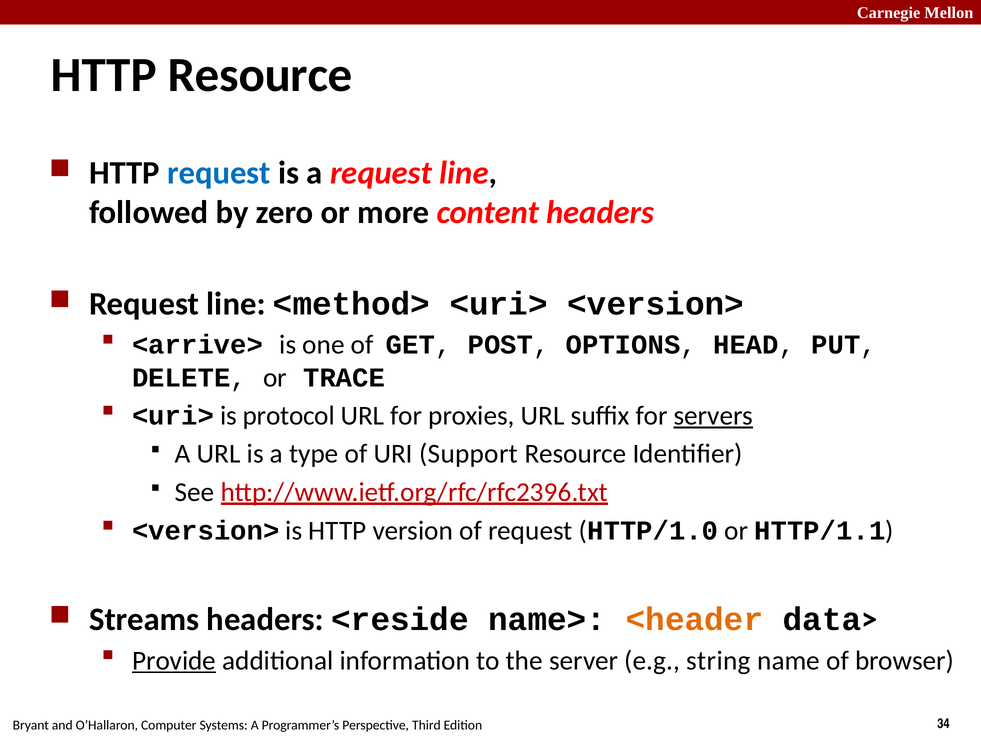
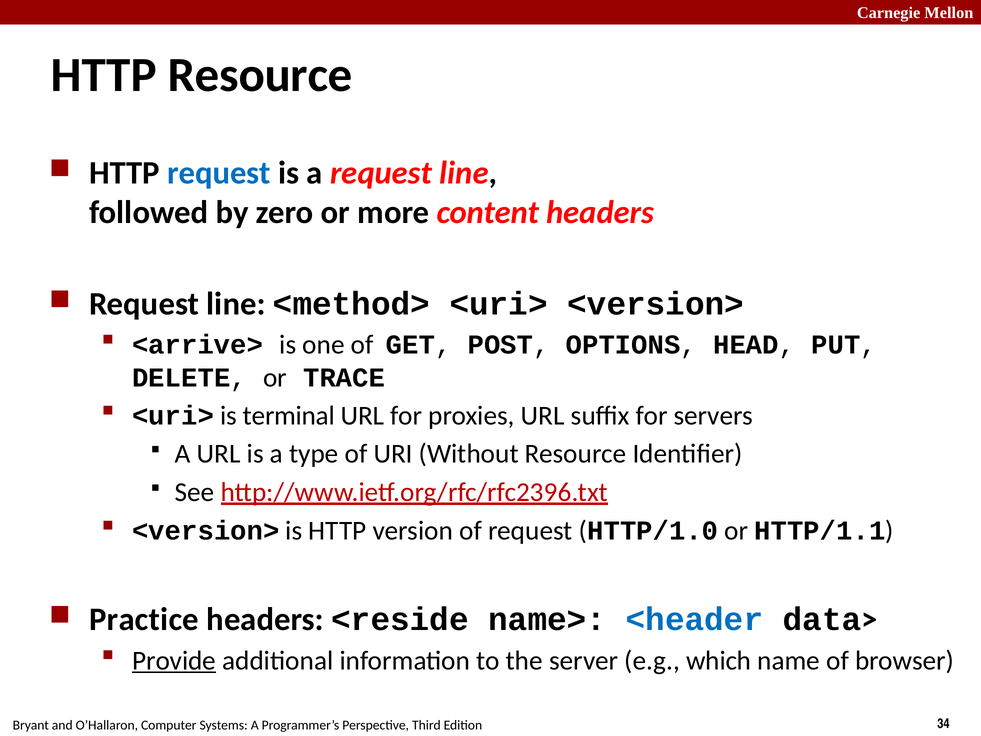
protocol: protocol -> terminal
servers underline: present -> none
Support: Support -> Without
Streams: Streams -> Practice
<header colour: orange -> blue
string: string -> which
